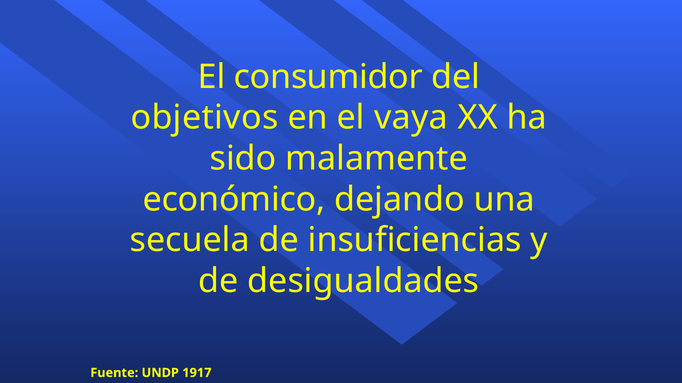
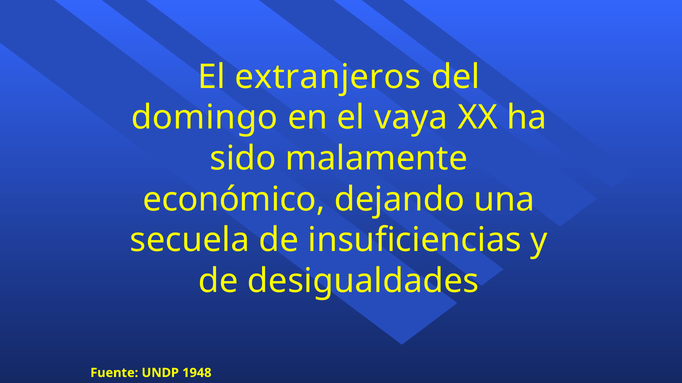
consumidor: consumidor -> extranjeros
objetivos: objetivos -> domingo
1917: 1917 -> 1948
